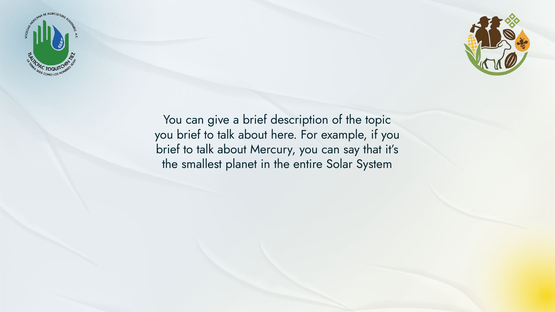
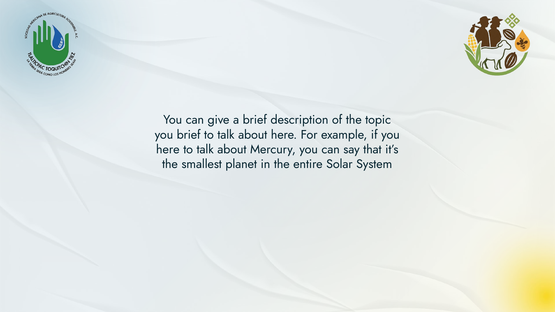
brief at (168, 149): brief -> here
